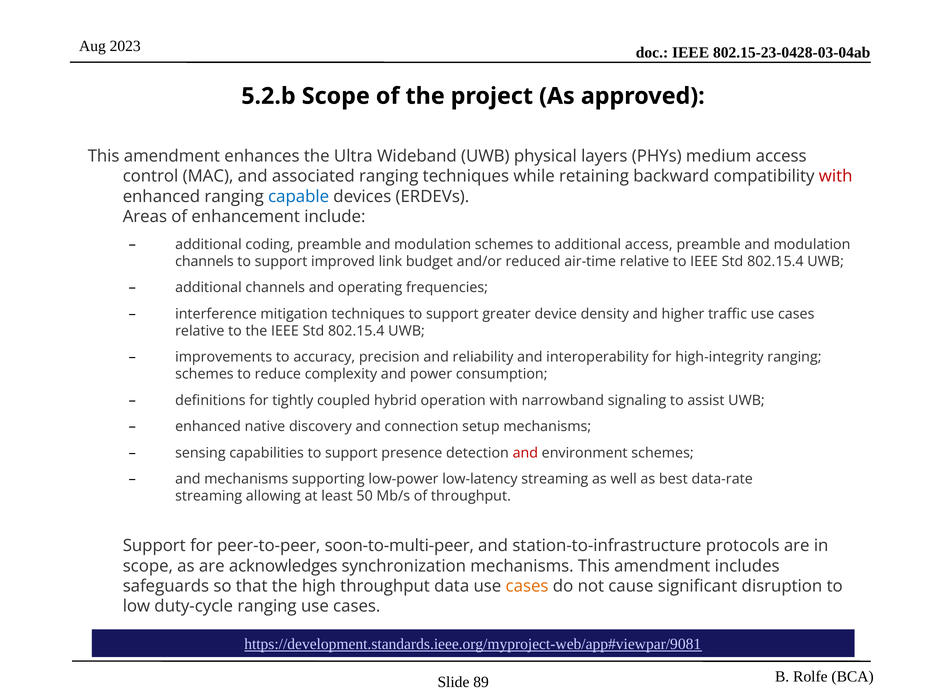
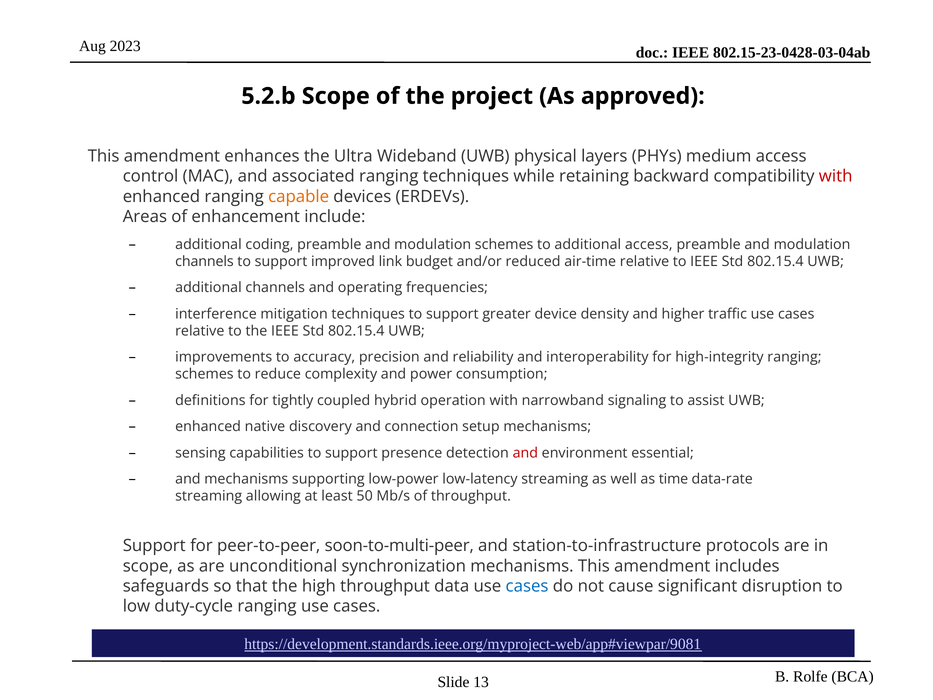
capable colour: blue -> orange
environment schemes: schemes -> essential
best: best -> time
acknowledges: acknowledges -> unconditional
cases at (527, 586) colour: orange -> blue
89: 89 -> 13
